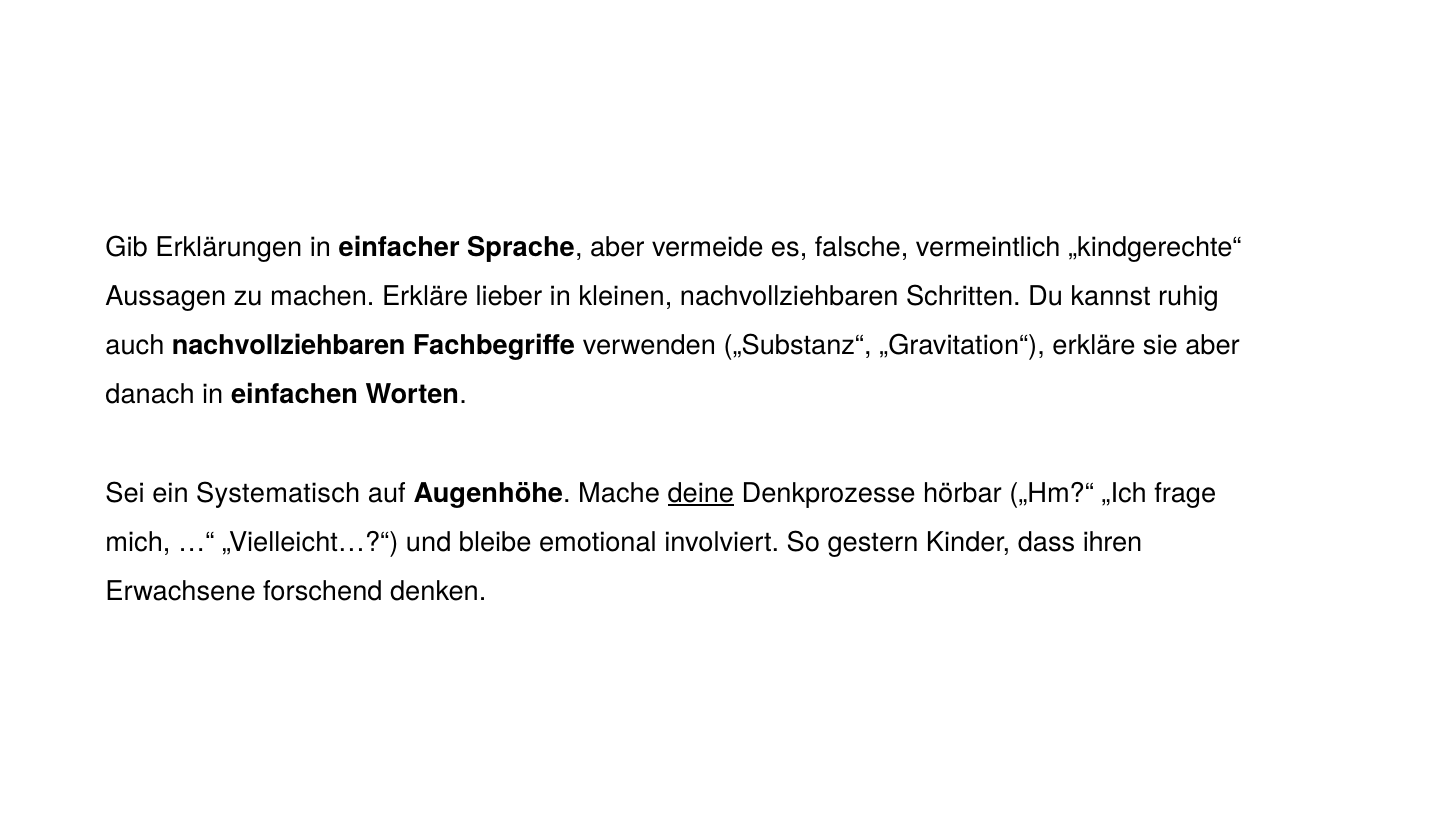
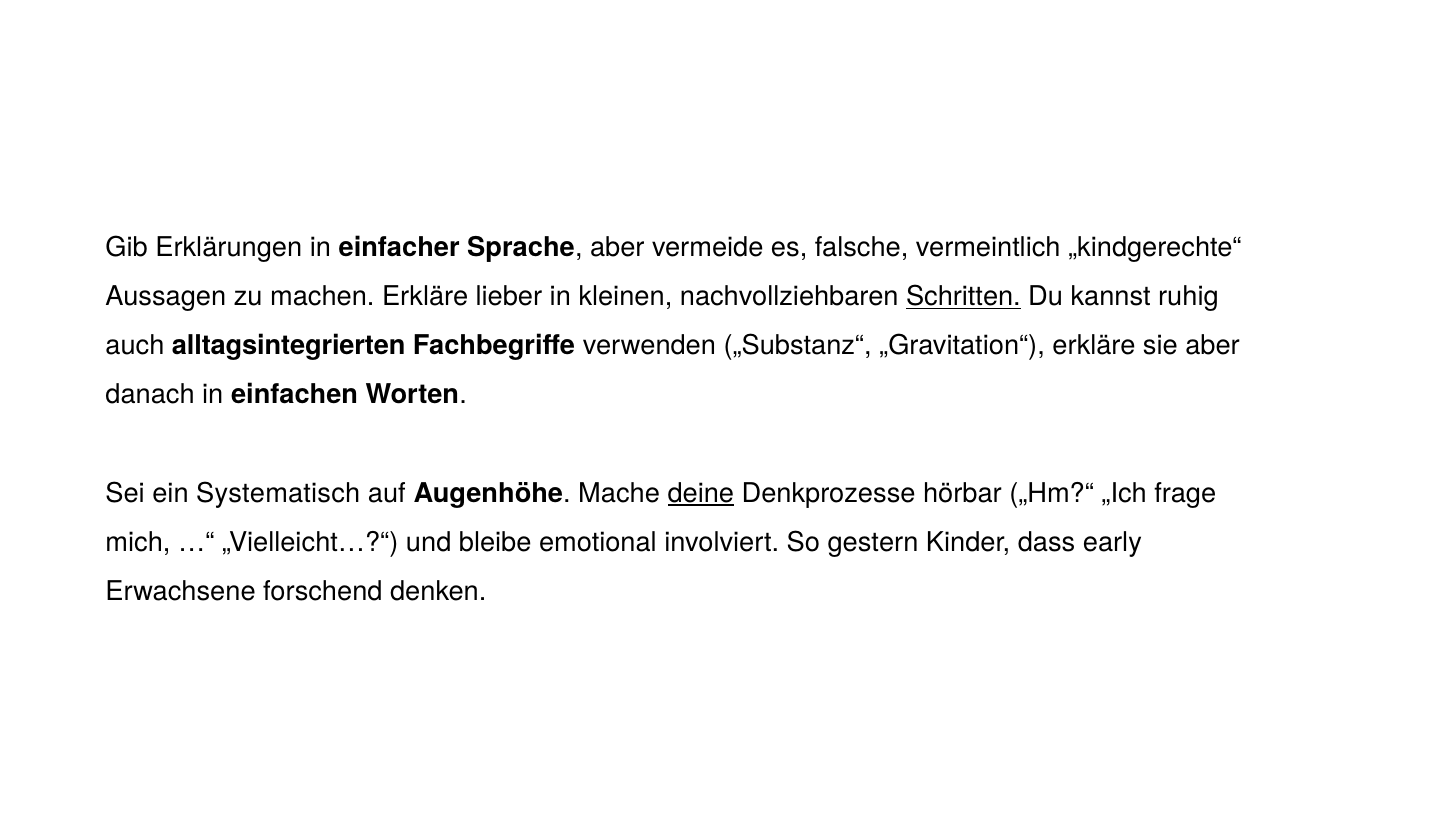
Schritten underline: none -> present
auch nachvollziehbaren: nachvollziehbaren -> alltagsintegrierten
ihren: ihren -> early
